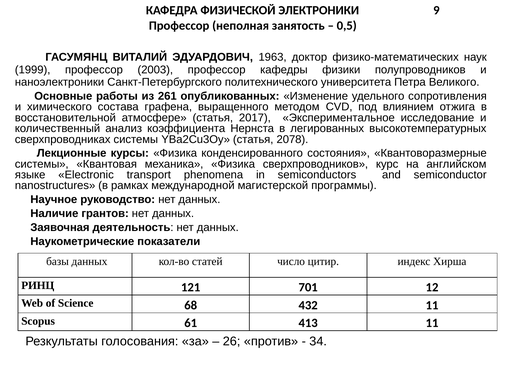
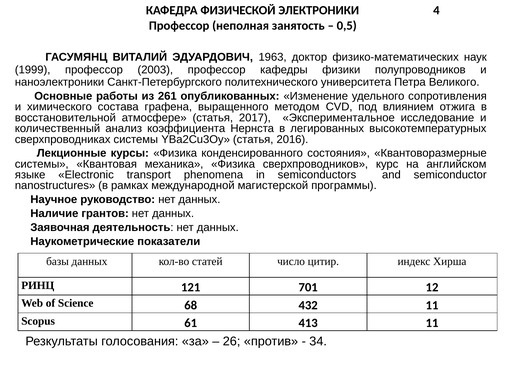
9: 9 -> 4
2078: 2078 -> 2016
